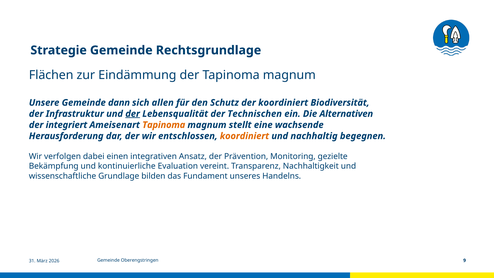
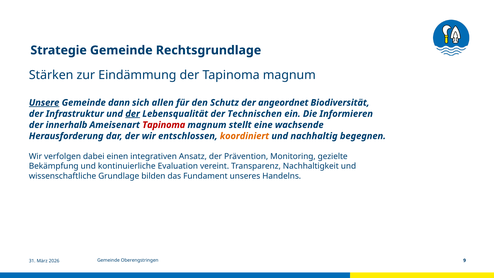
Flächen: Flächen -> Stärken
Unsere underline: none -> present
der koordiniert: koordiniert -> angeordnet
Alternativen: Alternativen -> Informieren
integriert: integriert -> innerhalb
Tapinoma at (164, 125) colour: orange -> red
